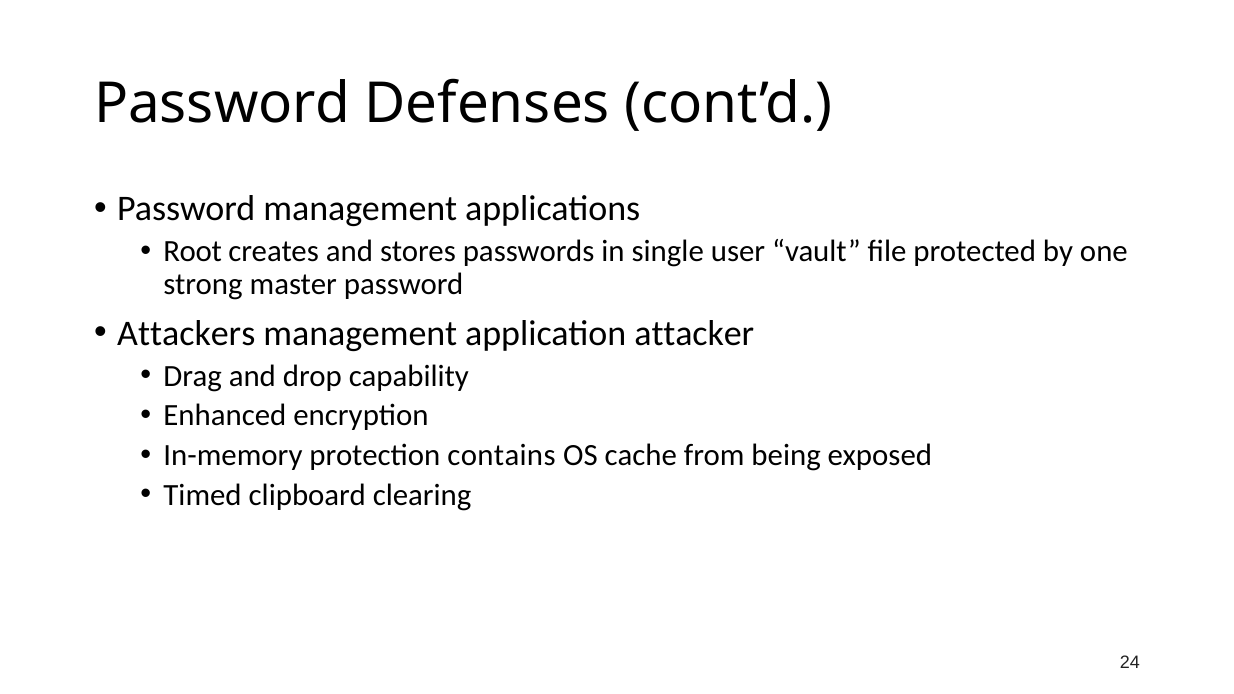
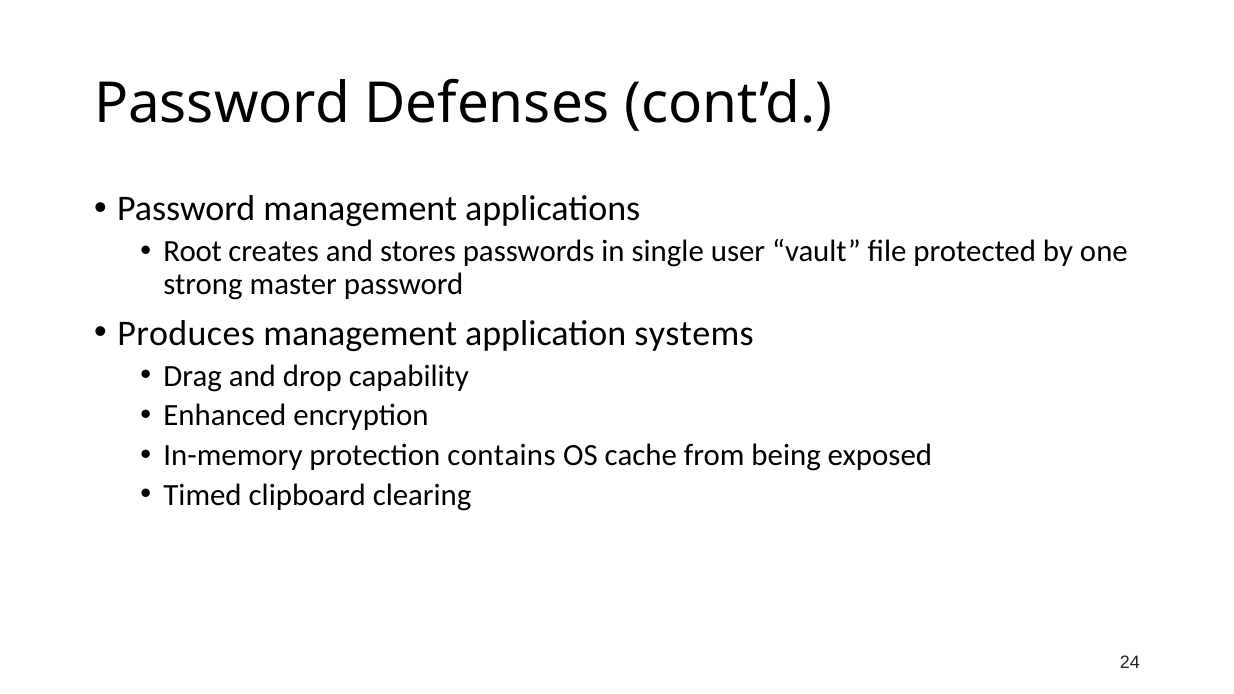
Attackers: Attackers -> Produces
attacker: attacker -> systems
